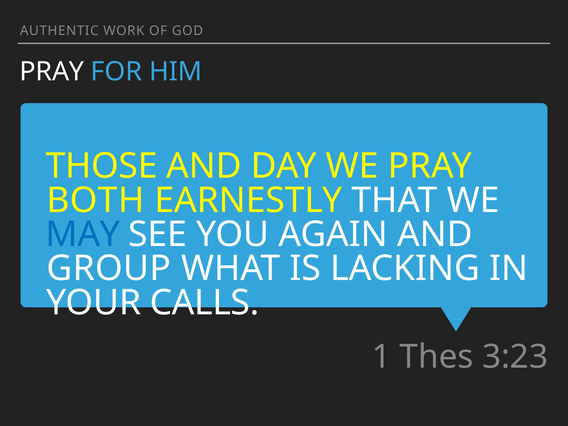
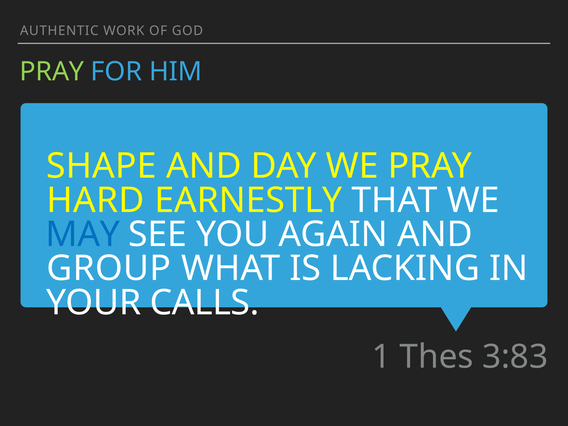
PRAY at (52, 72) colour: white -> light green
THOSE: THOSE -> SHAPE
BOTH: BOTH -> HARD
3:23: 3:23 -> 3:83
